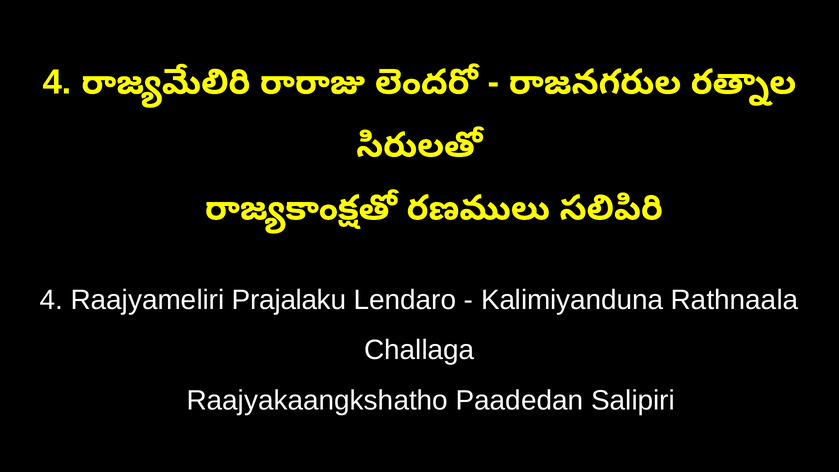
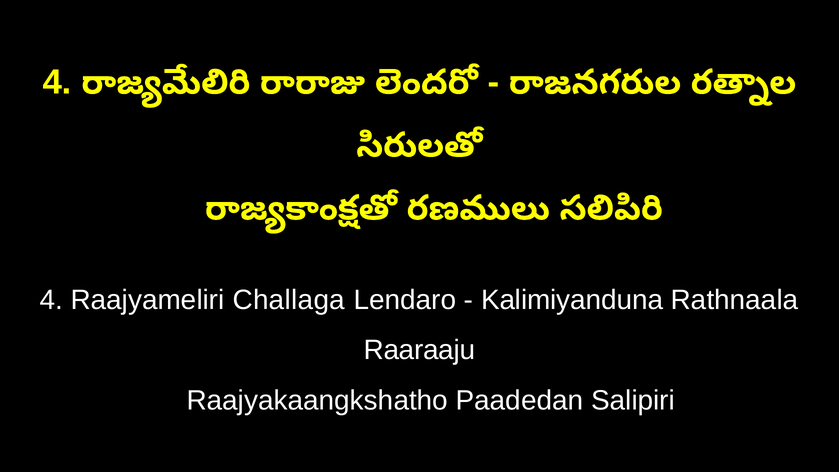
Prajalaku: Prajalaku -> Challaga
Challaga: Challaga -> Raaraaju
